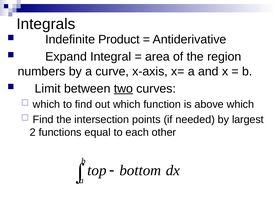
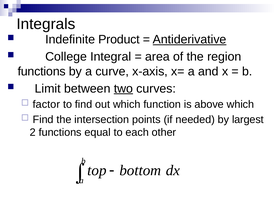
Antiderivative underline: none -> present
Expand: Expand -> College
numbers at (42, 71): numbers -> functions
which at (46, 104): which -> factor
